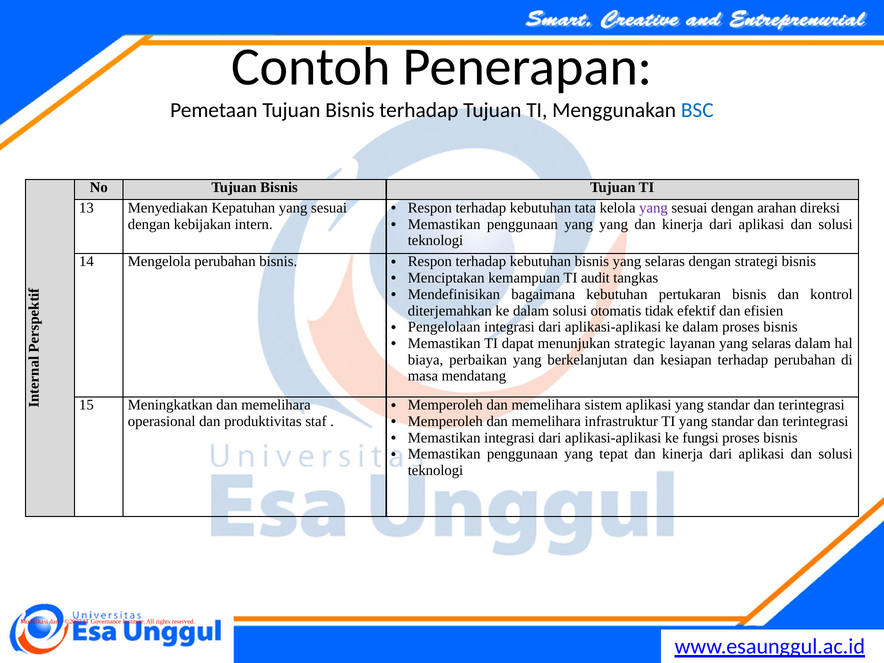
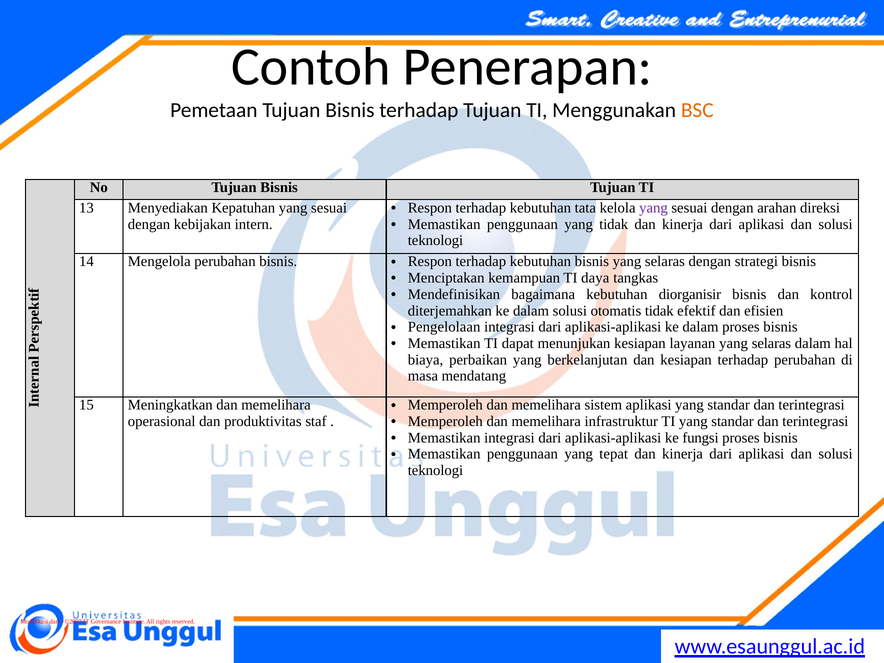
BSC colour: blue -> orange
yang yang: yang -> tidak
audit: audit -> daya
pertukaran: pertukaran -> diorganisir
menunjukan strategic: strategic -> kesiapan
